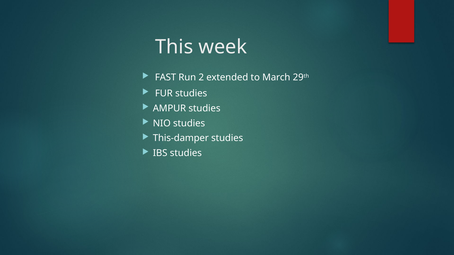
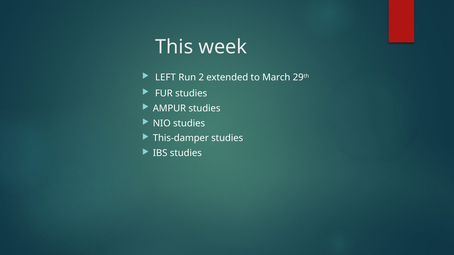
FAST: FAST -> LEFT
